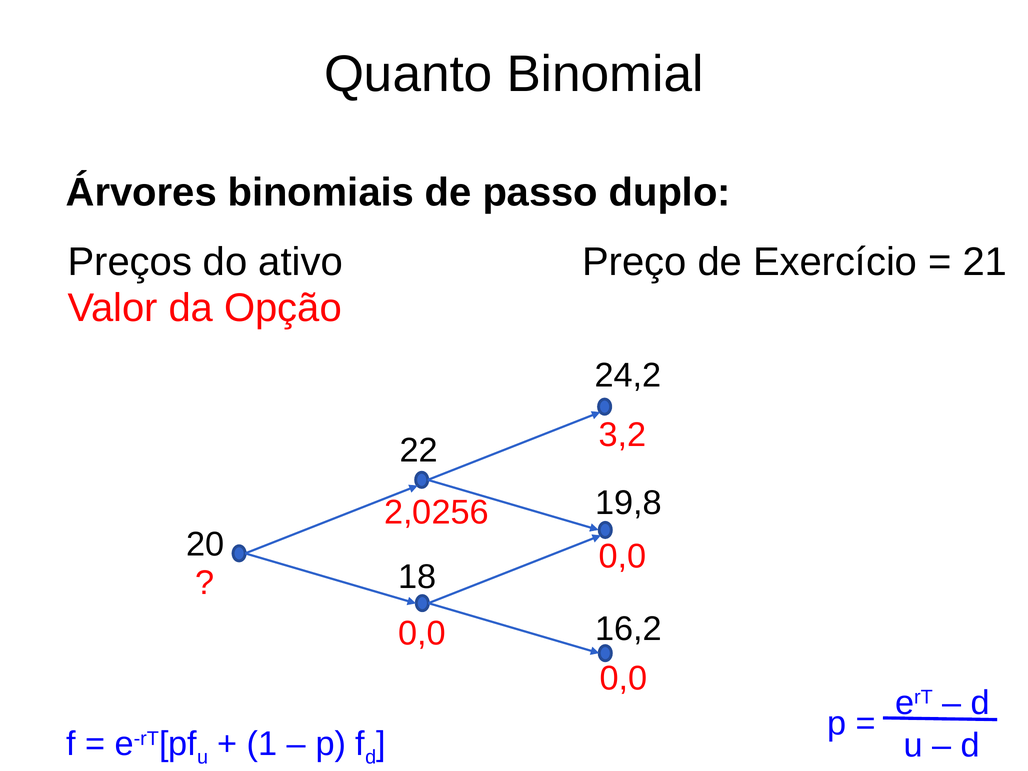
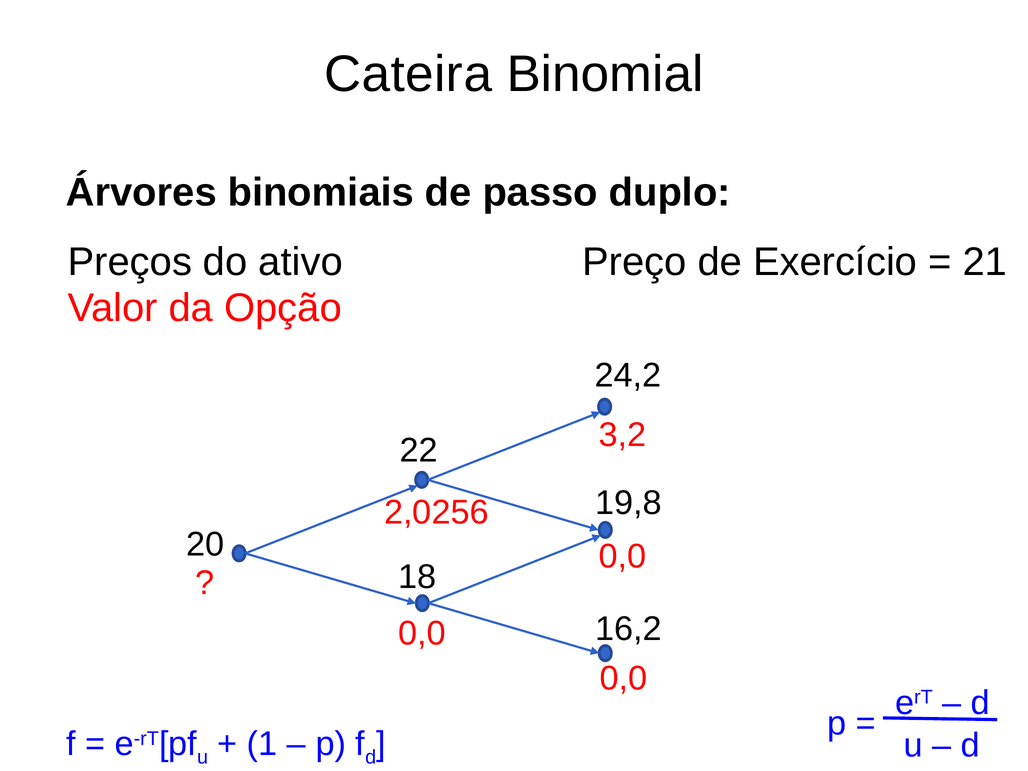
Quanto: Quanto -> Cateira
